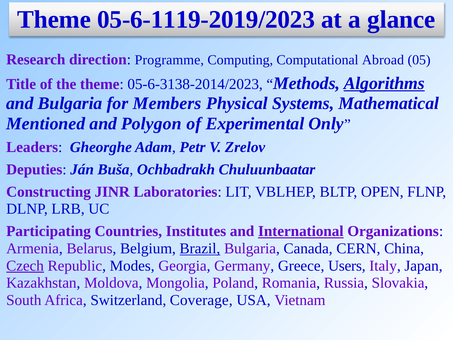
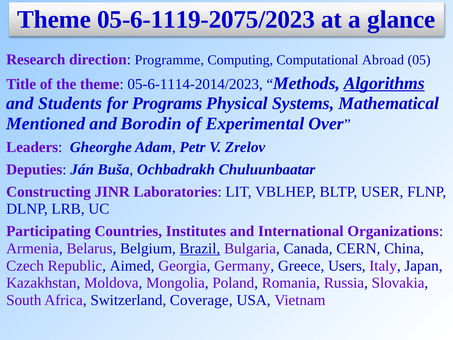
05-6-1119-2019/2023: 05-6-1119-2019/2023 -> 05-6-1119-2075/2023
05-6-3138-2014/2023: 05-6-3138-2014/2023 -> 05-6-1114-2014/2023
and Bulgaria: Bulgaria -> Students
Members: Members -> Programs
Polygon: Polygon -> Borodin
Only: Only -> Over
OPEN: OPEN -> USER
International underline: present -> none
Czech underline: present -> none
Modes: Modes -> Aimed
